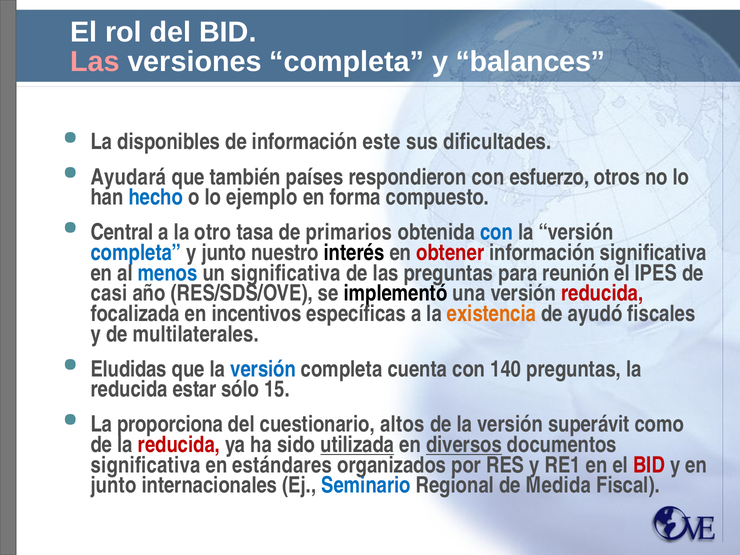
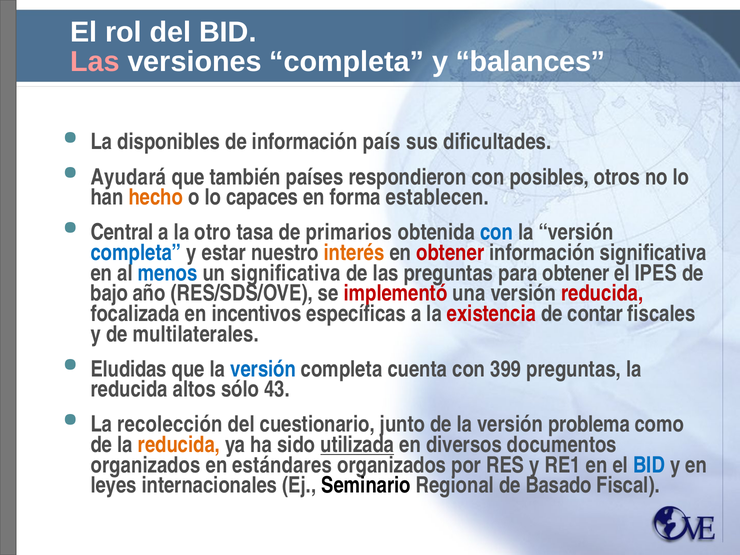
este: este -> país
esfuerzo: esfuerzo -> posibles
hecho colour: blue -> orange
ejemplo: ejemplo -> capaces
compuesto: compuesto -> establecen
y junto: junto -> estar
interés colour: black -> orange
para reunión: reunión -> obtener
casi: casi -> bajo
implementó colour: black -> red
existencia colour: orange -> red
ayudó: ayudó -> contar
140: 140 -> 399
estar: estar -> altos
15: 15 -> 43
proporciona: proporciona -> recolección
altos: altos -> junto
superávit: superávit -> problema
reducida at (179, 445) colour: red -> orange
diversos underline: present -> none
significativa at (146, 465): significativa -> organizados
BID at (649, 465) colour: red -> blue
junto at (114, 485): junto -> leyes
Seminario colour: blue -> black
Medida: Medida -> Basado
